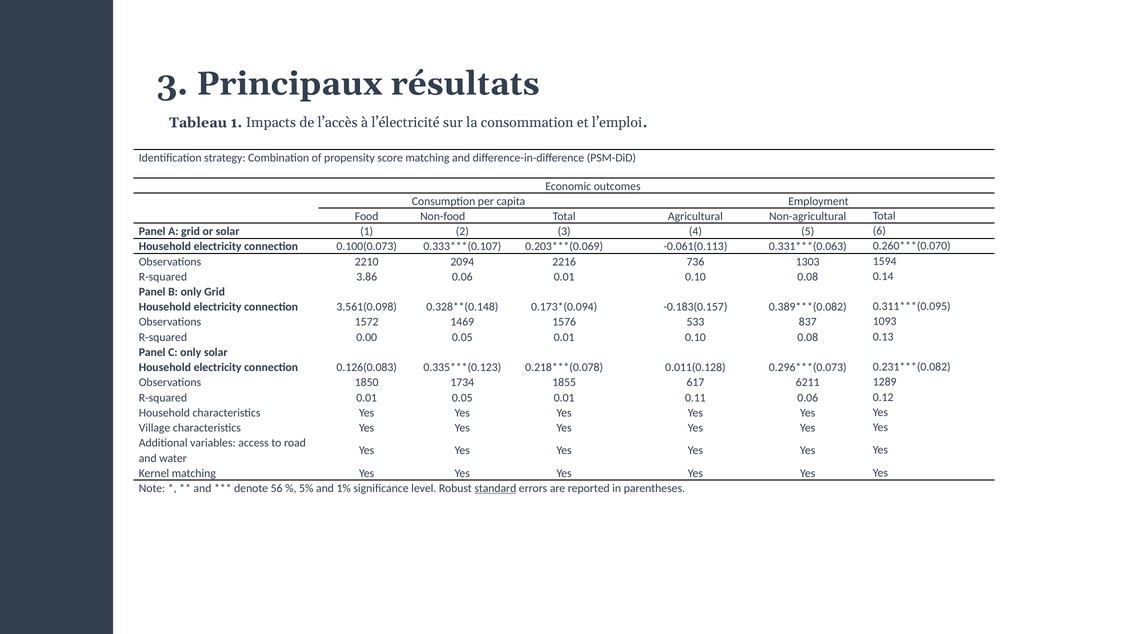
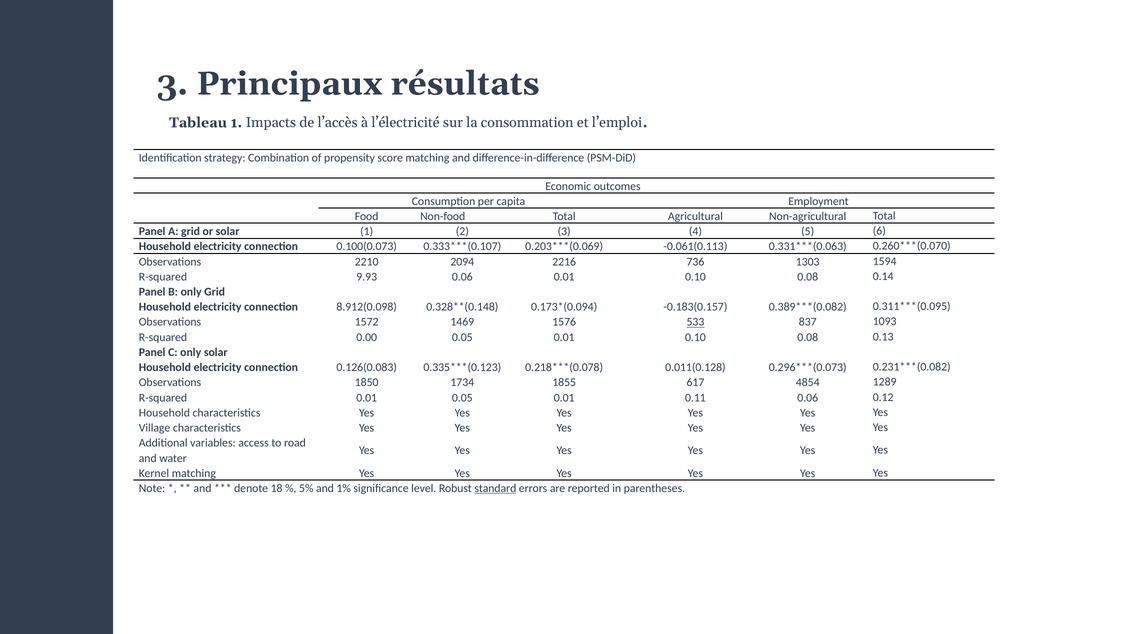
3.86: 3.86 -> 9.93
3.561(0.098: 3.561(0.098 -> 8.912(0.098
533 underline: none -> present
6211: 6211 -> 4854
56: 56 -> 18
